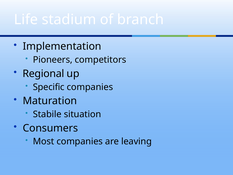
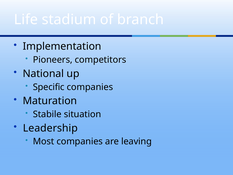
Regional: Regional -> National
Consumers: Consumers -> Leadership
